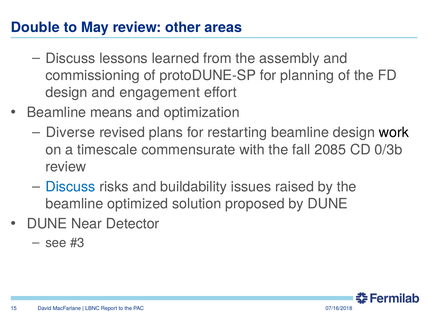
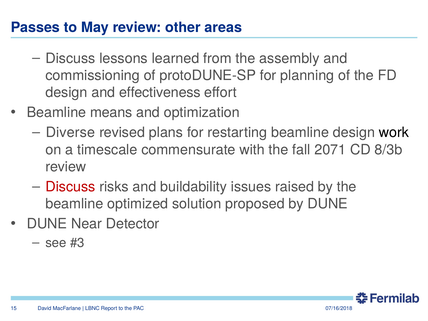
Double: Double -> Passes
engagement: engagement -> effectiveness
2085: 2085 -> 2071
0/3b: 0/3b -> 8/3b
Discuss at (70, 187) colour: blue -> red
